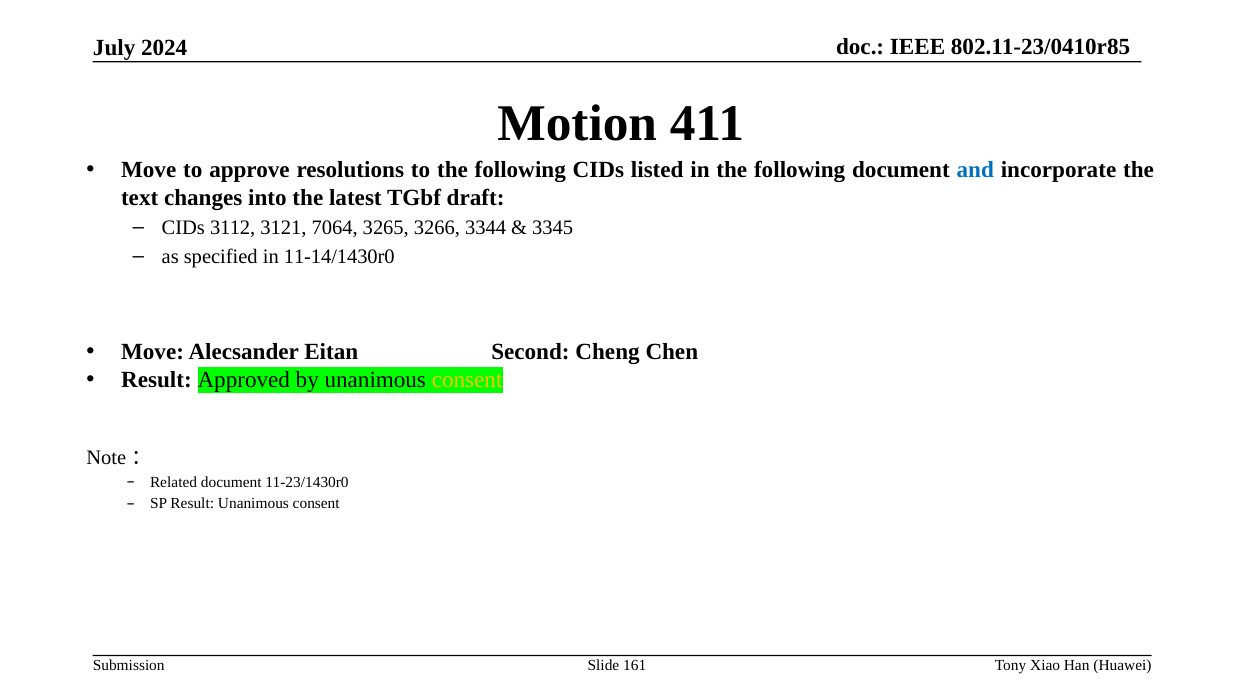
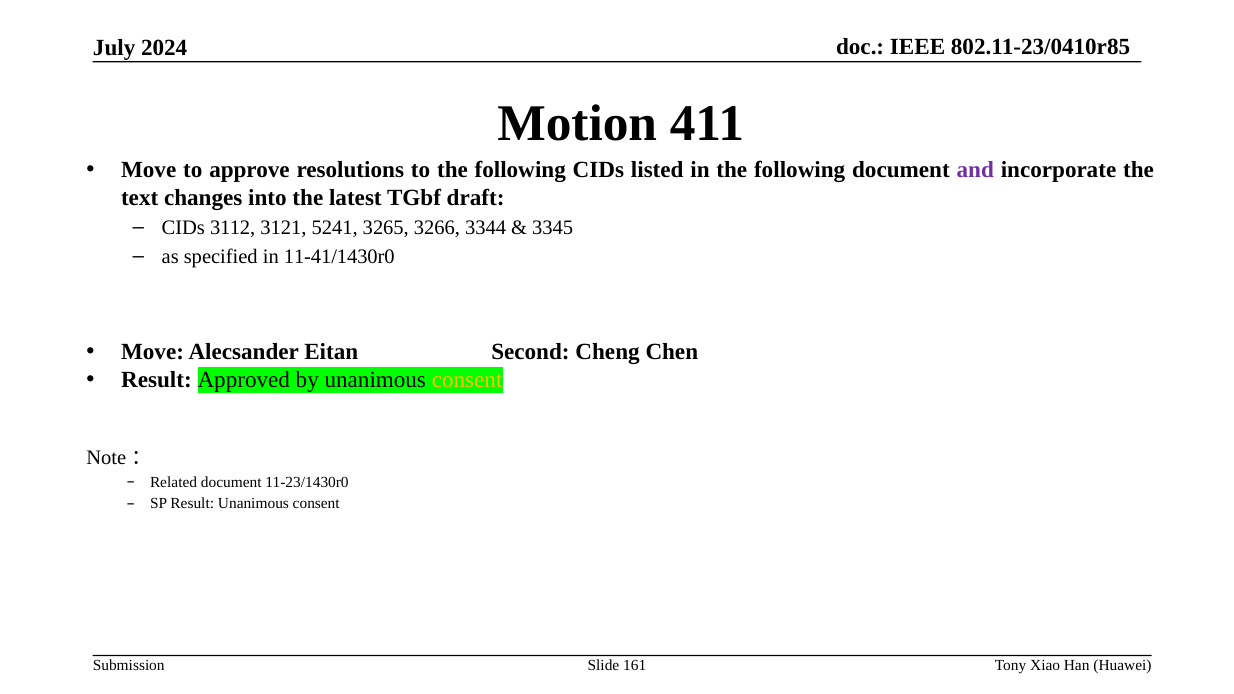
and colour: blue -> purple
7064: 7064 -> 5241
11-14/1430r0: 11-14/1430r0 -> 11-41/1430r0
